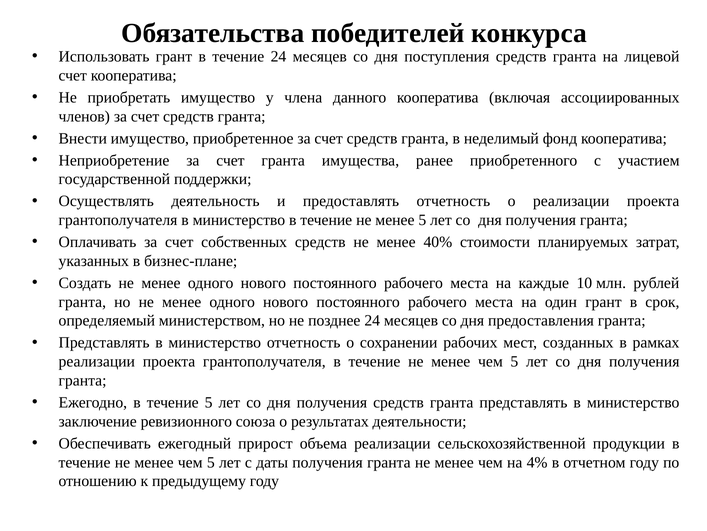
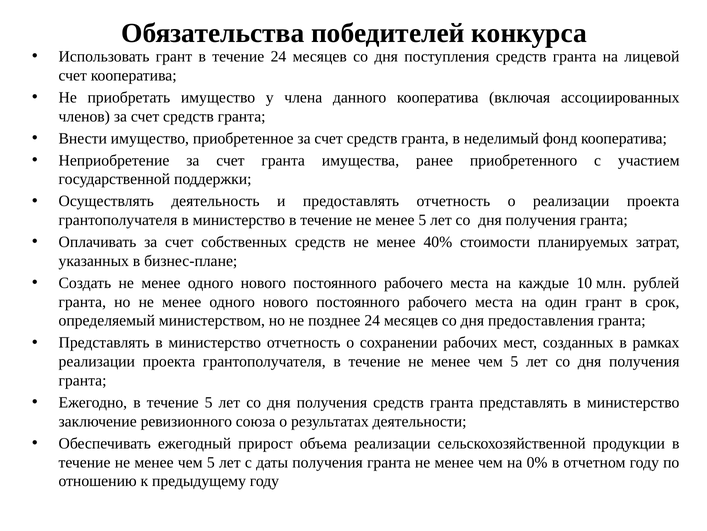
4%: 4% -> 0%
